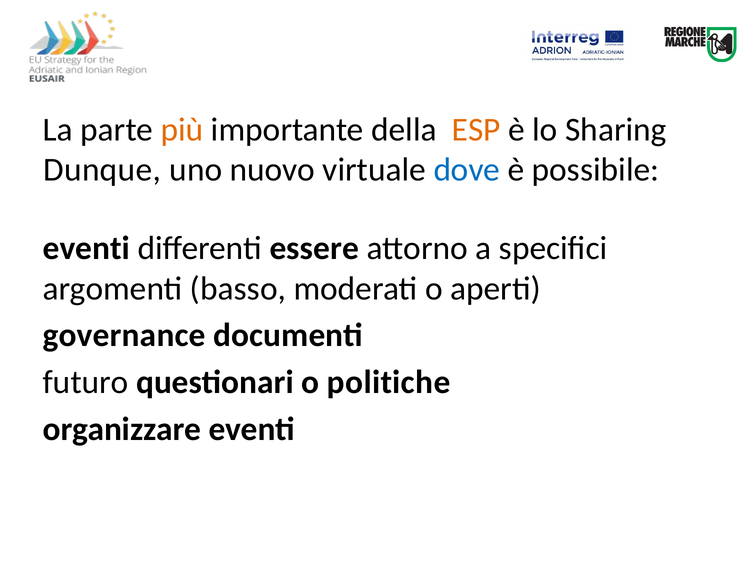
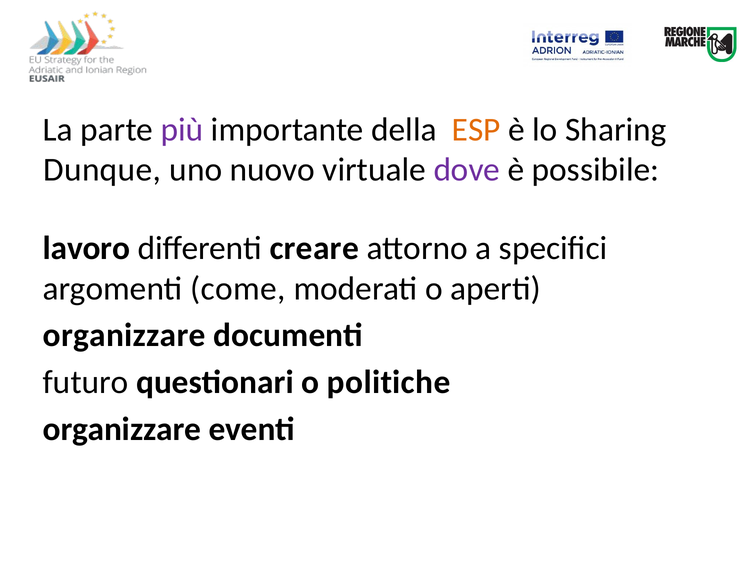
più colour: orange -> purple
dove colour: blue -> purple
eventi at (86, 248): eventi -> lavoro
essere: essere -> creare
basso: basso -> come
governance at (124, 335): governance -> organizzare
